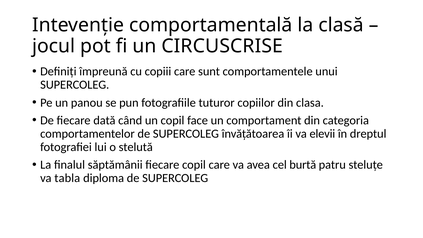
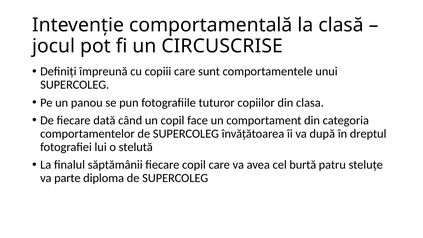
elevii: elevii -> după
tabla: tabla -> parte
